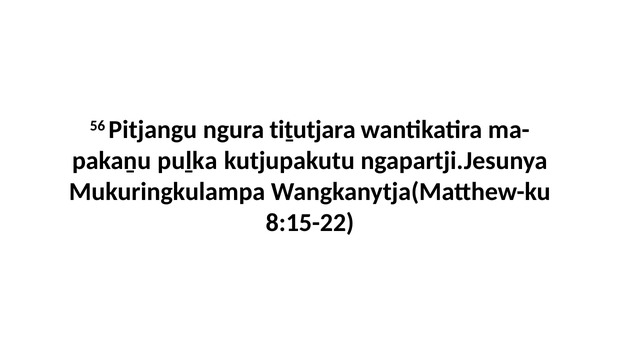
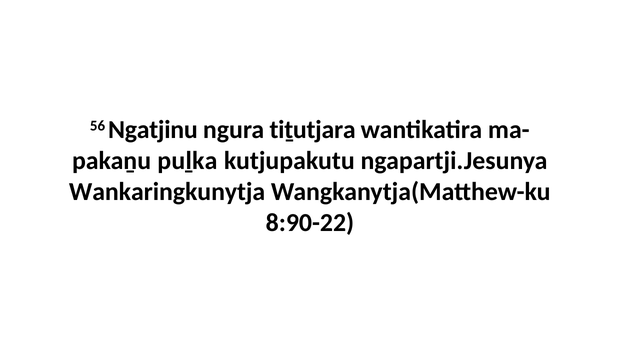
Pitjangu: Pitjangu -> Ngatjinu
Mukuringkulampa: Mukuringkulampa -> Wankaringkunytja
8:15-22: 8:15-22 -> 8:90-22
